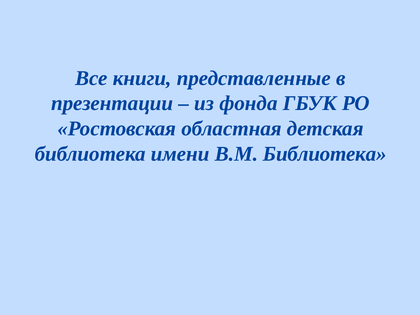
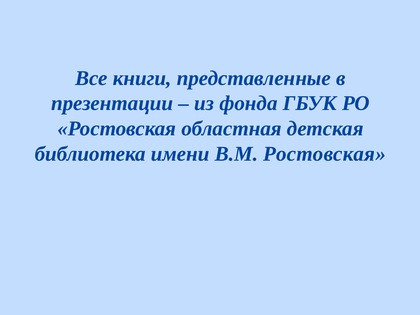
В.М Библиотека: Библиотека -> Ростовская
